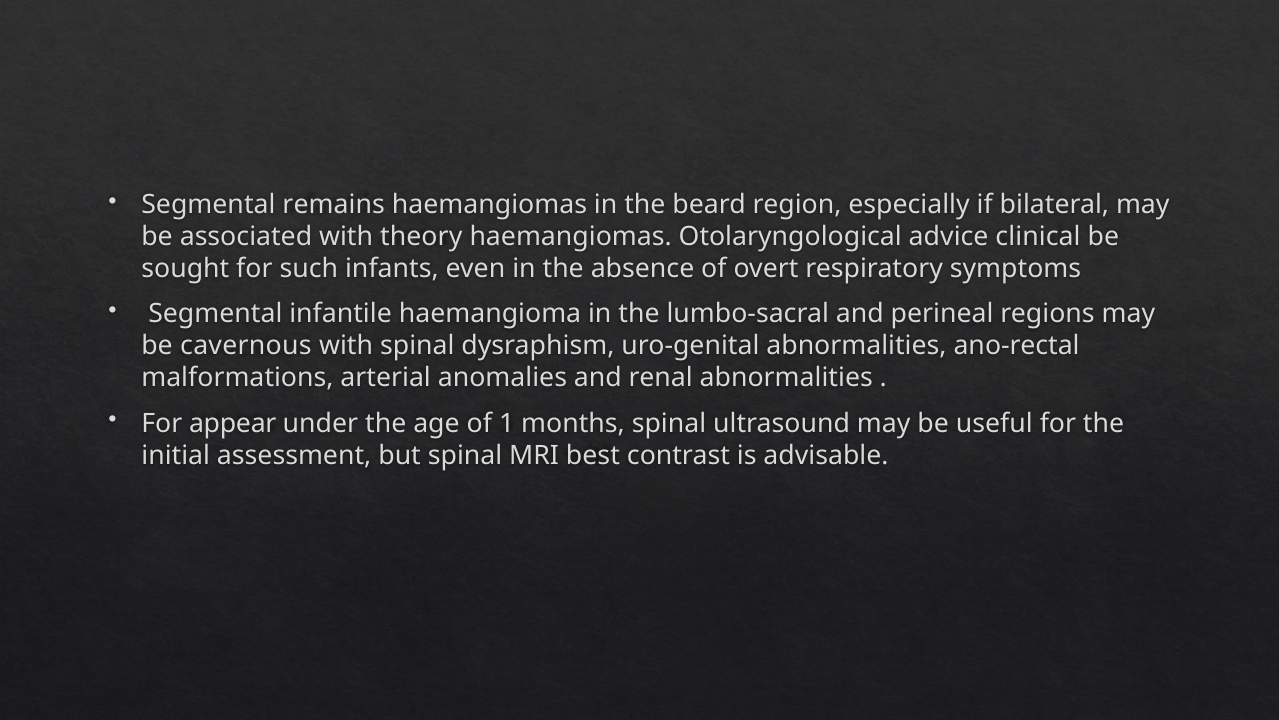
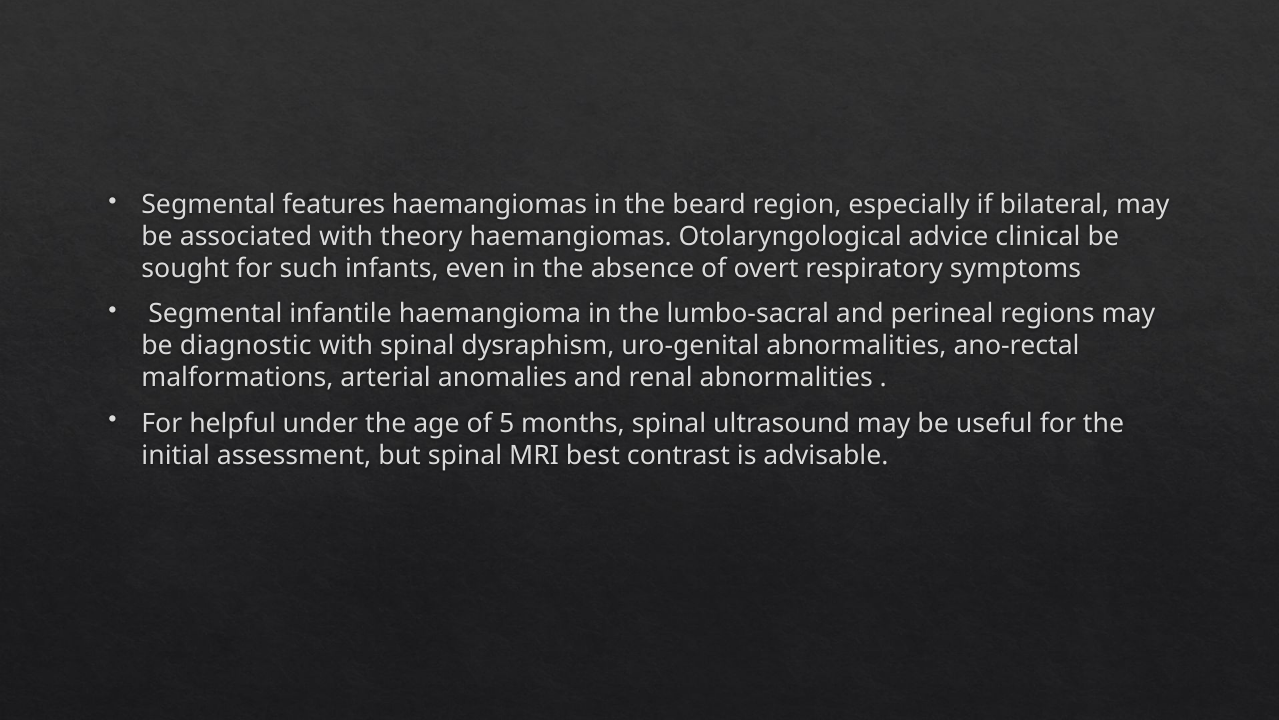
remains: remains -> features
cavernous: cavernous -> diagnostic
appear: appear -> helpful
1: 1 -> 5
